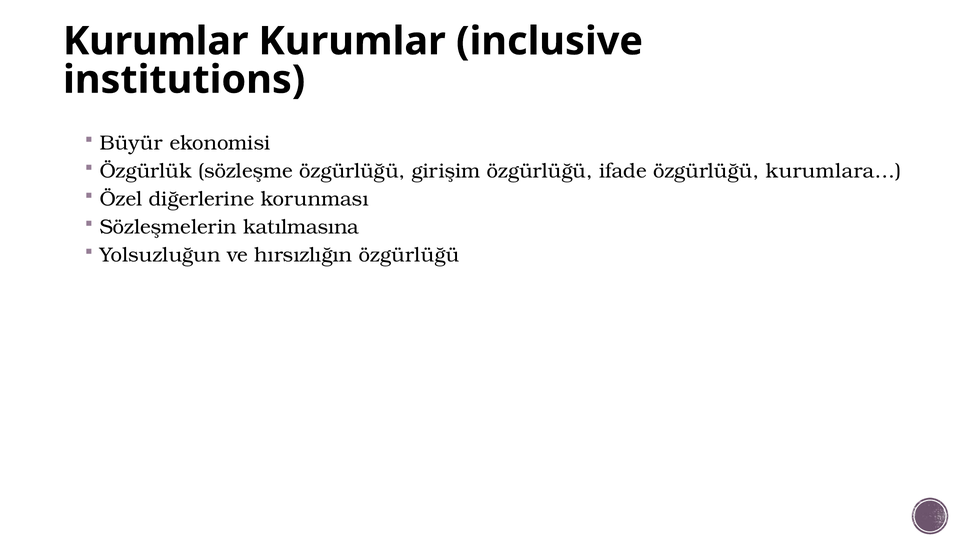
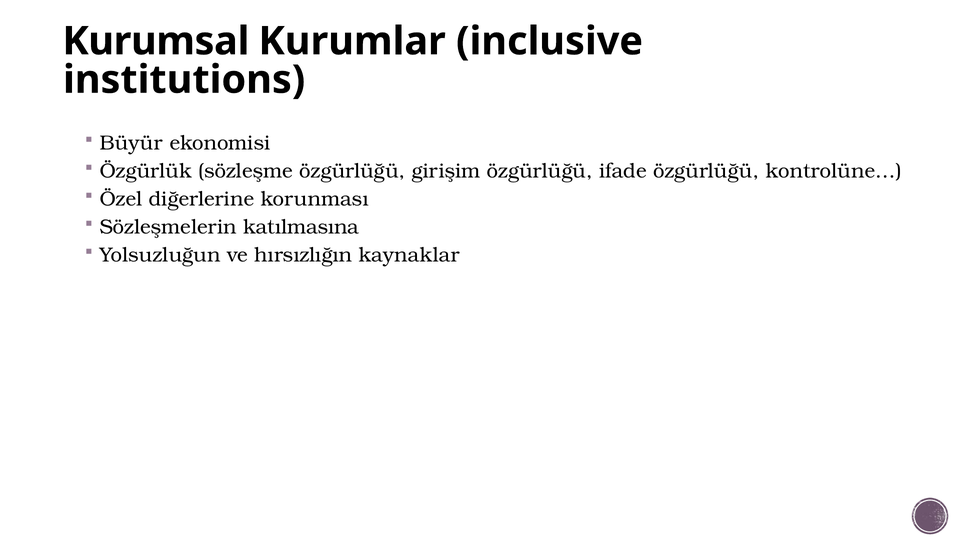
Kurumlar at (156, 41): Kurumlar -> Kurumsal
kurumlara…: kurumlara… -> kontrolüne…
hırsızlığın özgürlüğü: özgürlüğü -> kaynaklar
